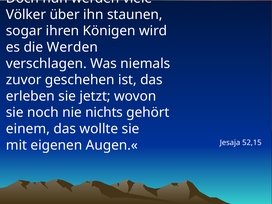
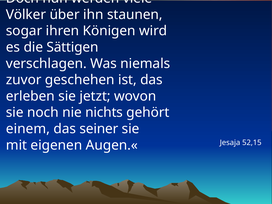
die Werden: Werden -> Sättigen
wollte: wollte -> seiner
